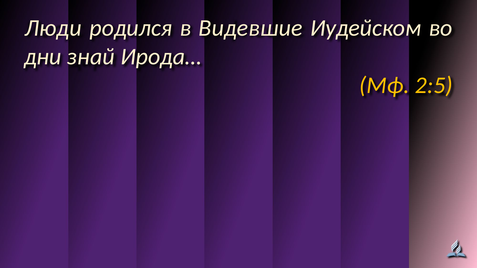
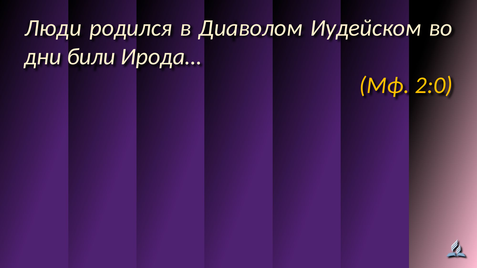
Видевшие: Видевшие -> Диаволом
знай: знай -> били
2:5: 2:5 -> 2:0
